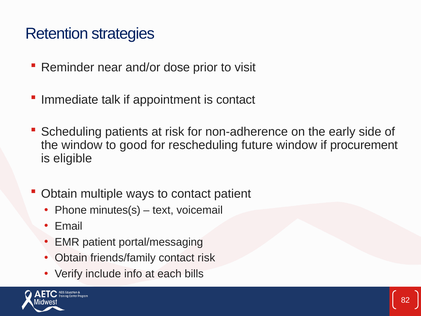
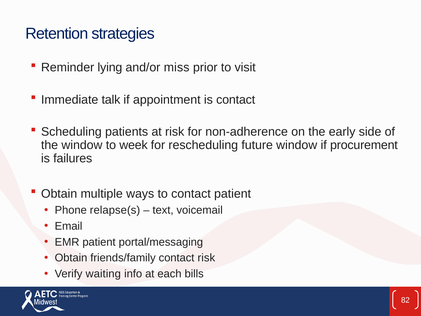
near: near -> lying
dose: dose -> miss
good: good -> week
eligible: eligible -> failures
minutes(s: minutes(s -> relapse(s
include: include -> waiting
